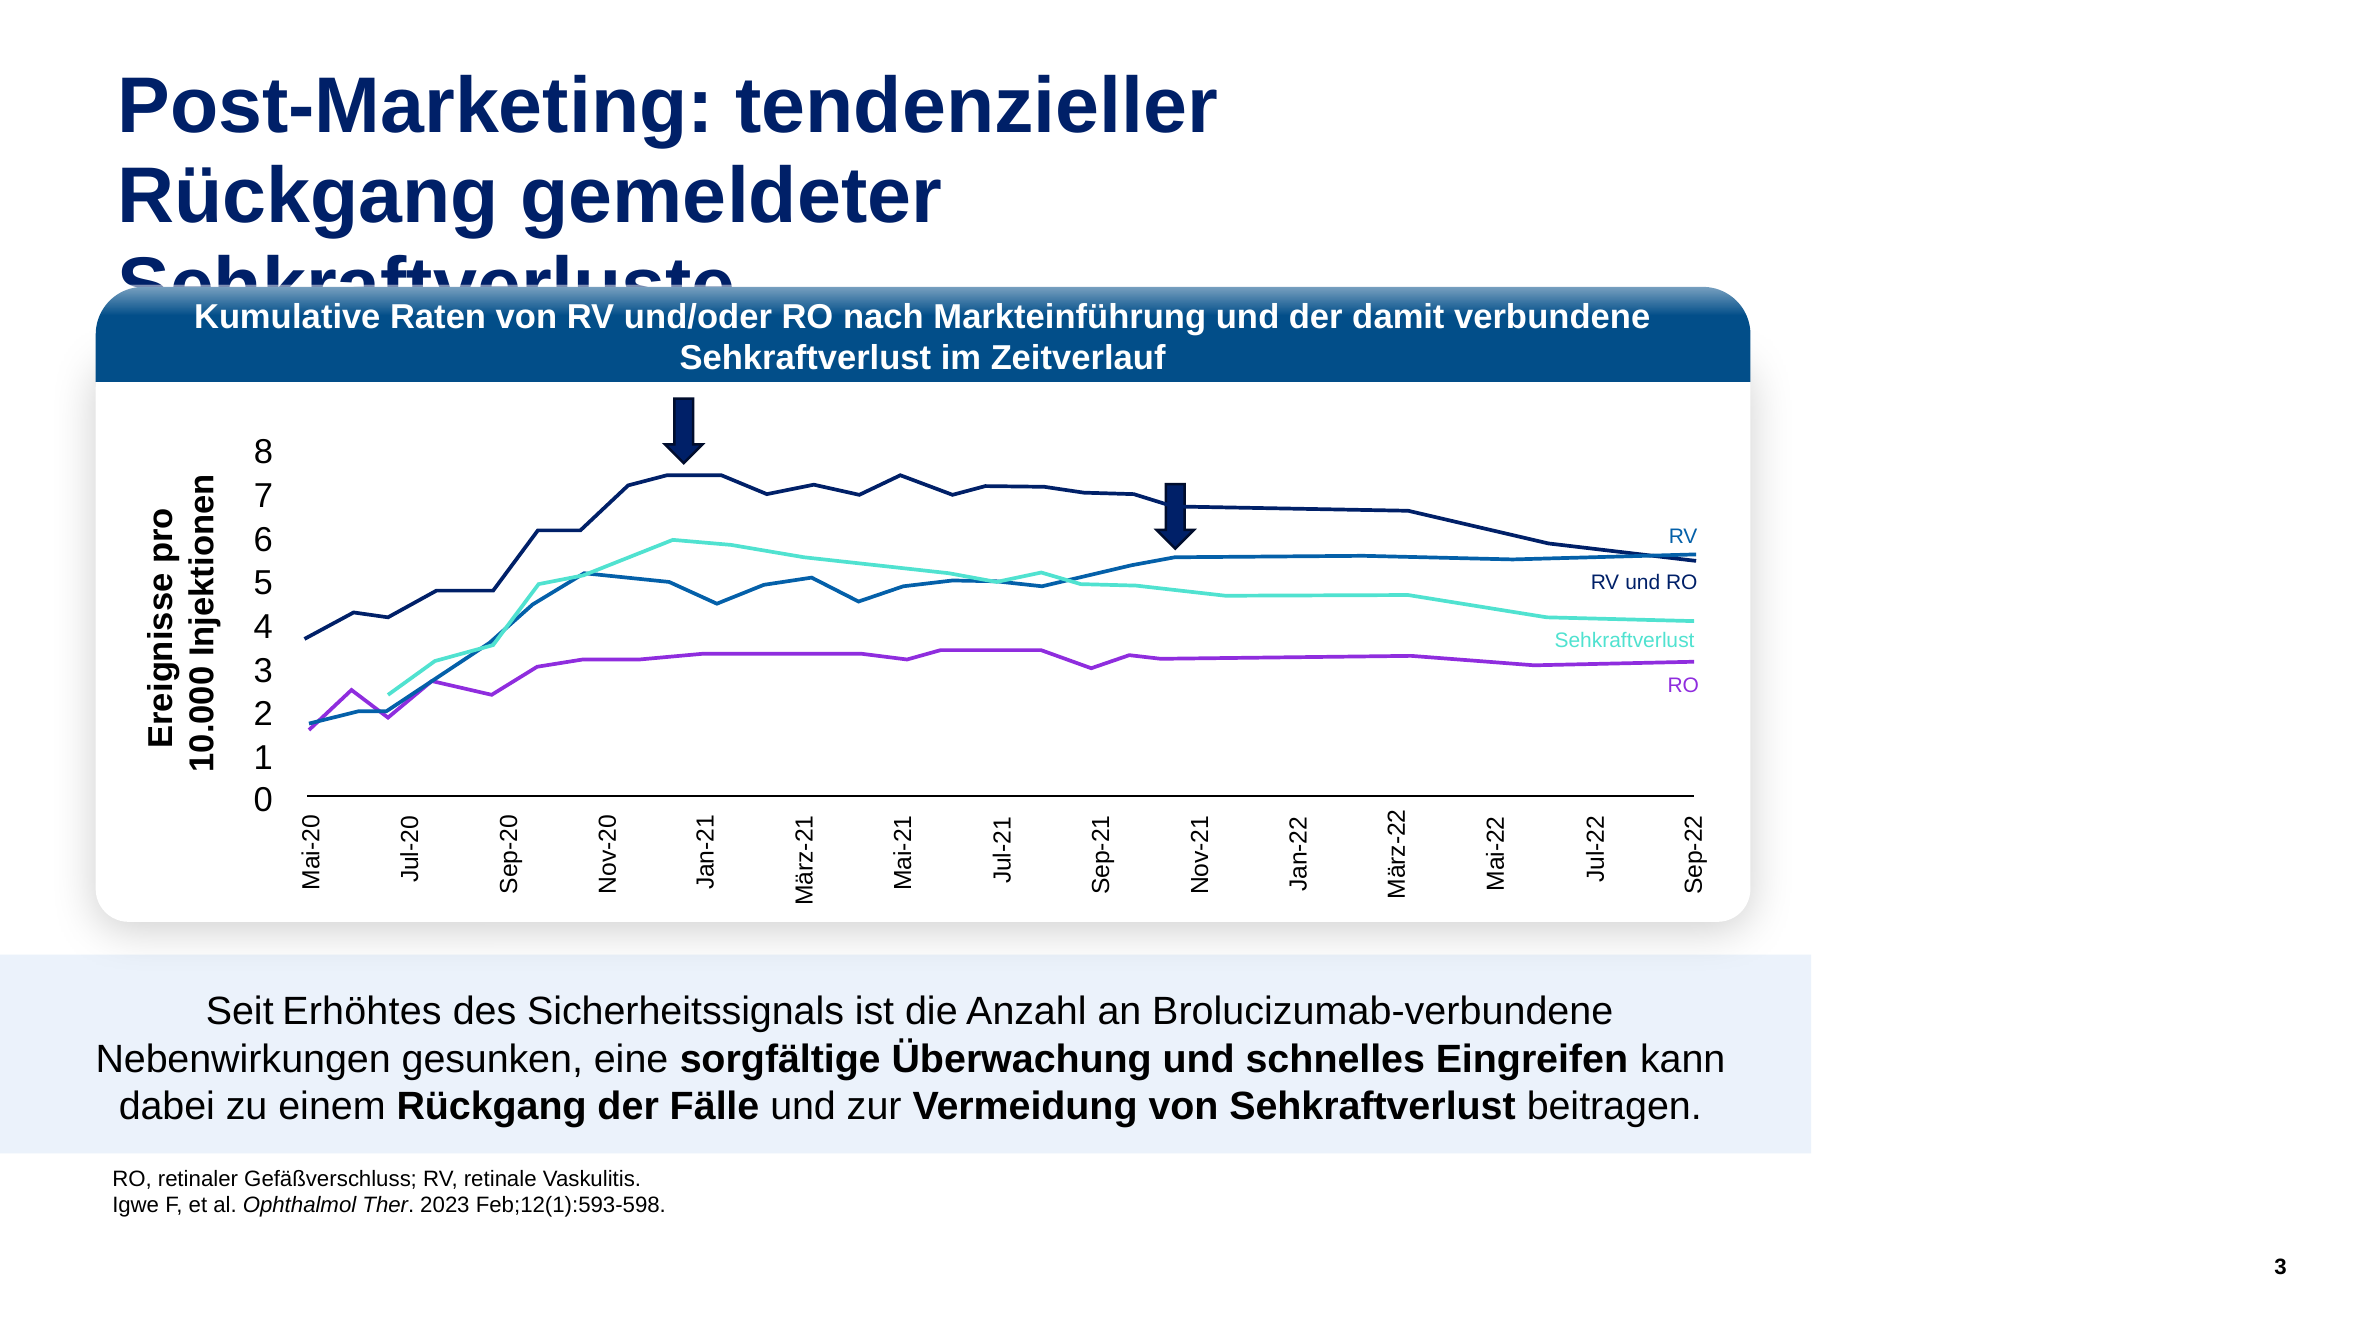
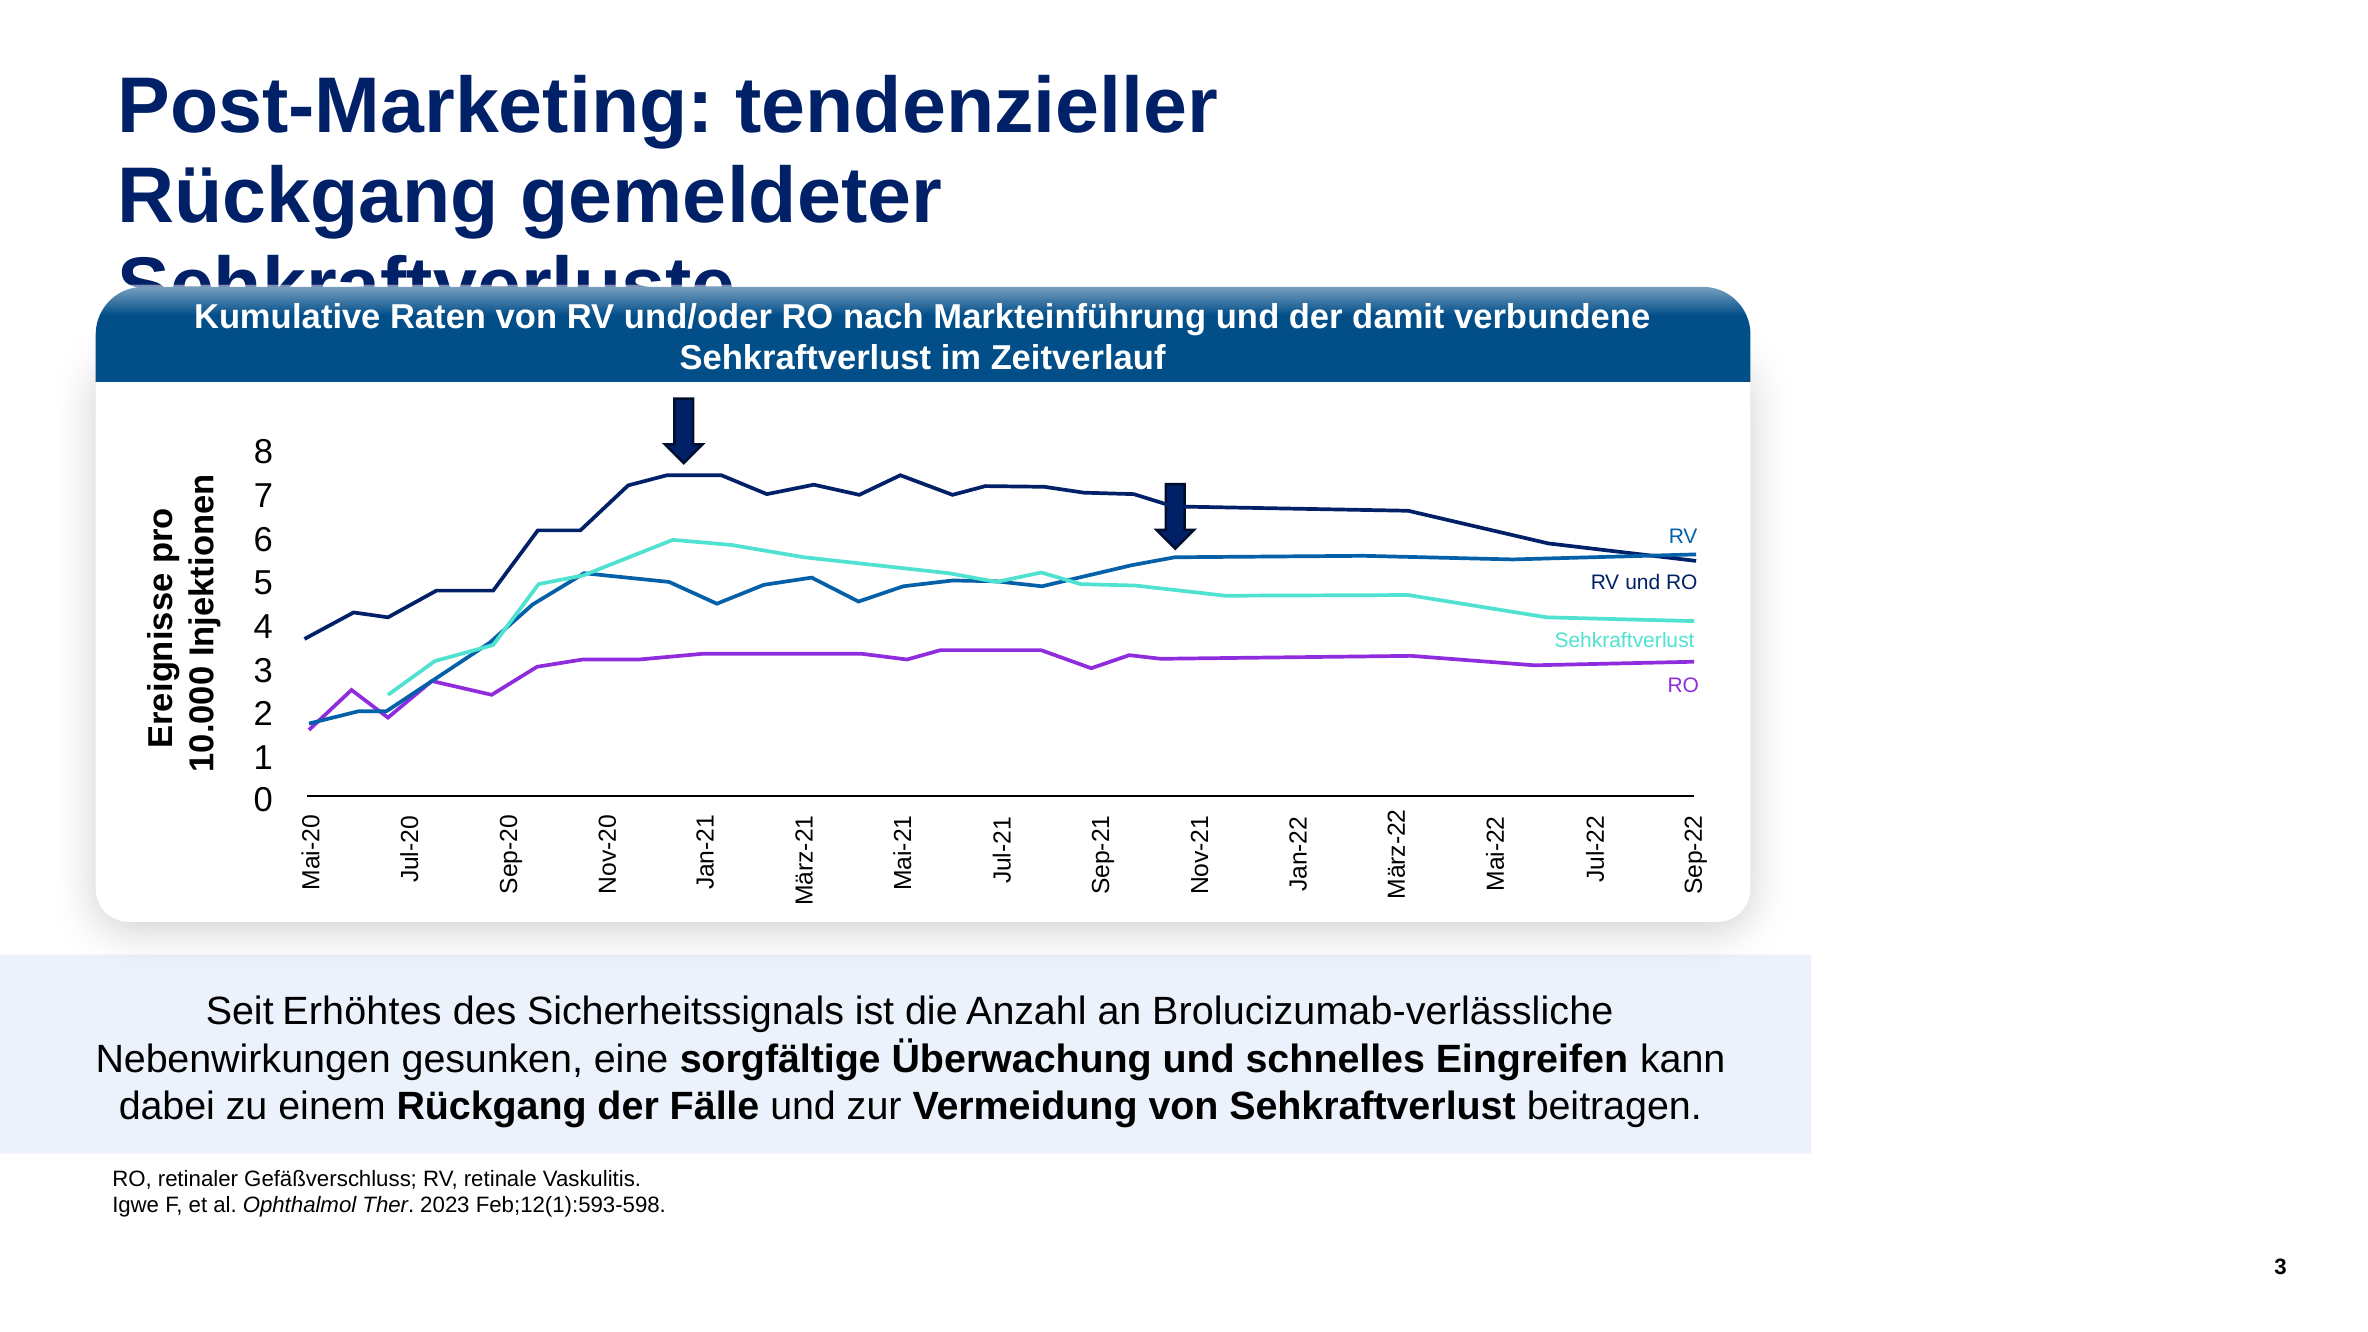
Brolucizumab-verbundene: Brolucizumab-verbundene -> Brolucizumab-verlässliche
